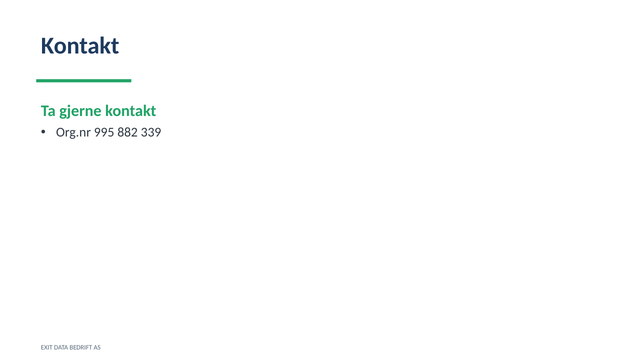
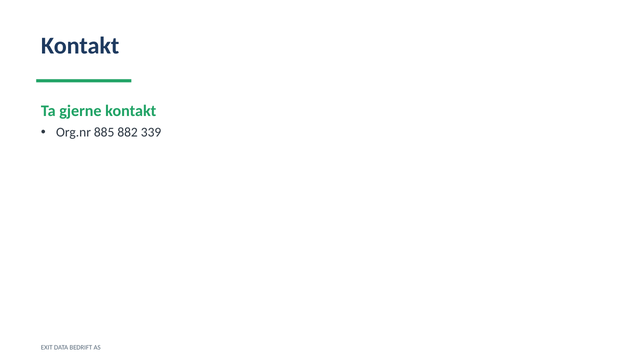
995: 995 -> 885
